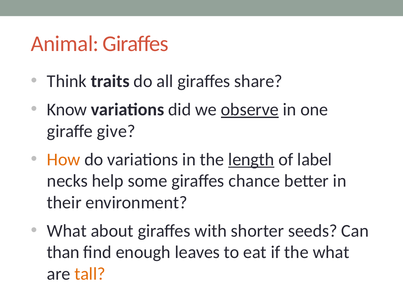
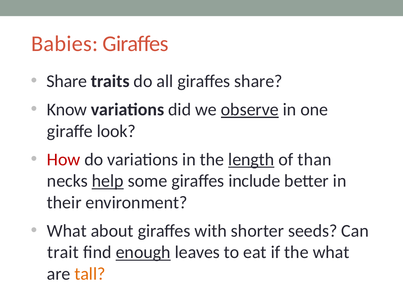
Animal: Animal -> Babies
Think at (67, 81): Think -> Share
give: give -> look
How colour: orange -> red
label: label -> than
help underline: none -> present
chance: chance -> include
than: than -> trait
enough underline: none -> present
